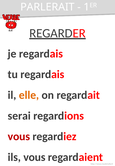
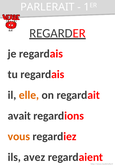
serai: serai -> avait
vous at (19, 137) colour: red -> orange
ils vous: vous -> avez
